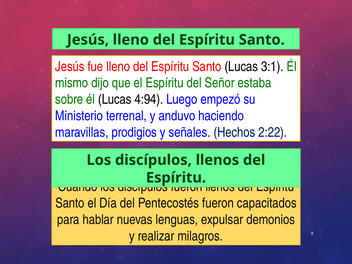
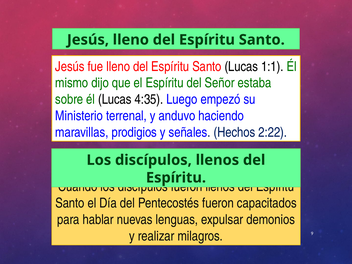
3:1: 3:1 -> 1:1
4:94: 4:94 -> 4:35
